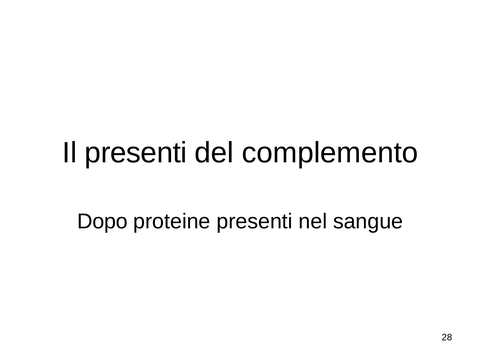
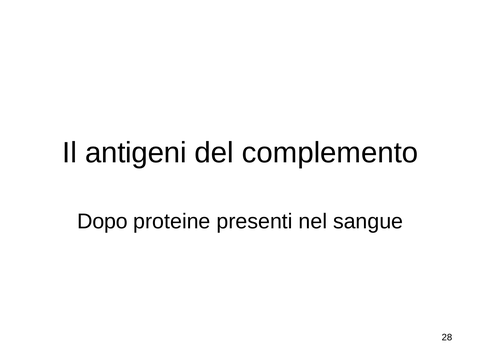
Il presenti: presenti -> antigeni
